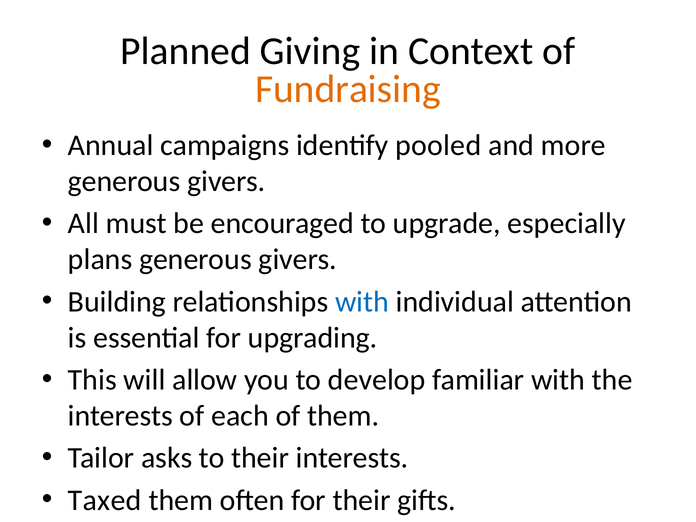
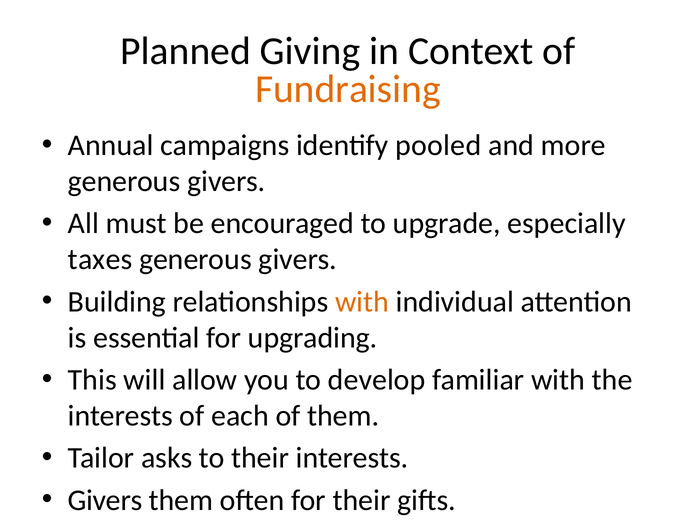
plans: plans -> taxes
with at (362, 302) colour: blue -> orange
Taxed at (105, 500): Taxed -> Givers
